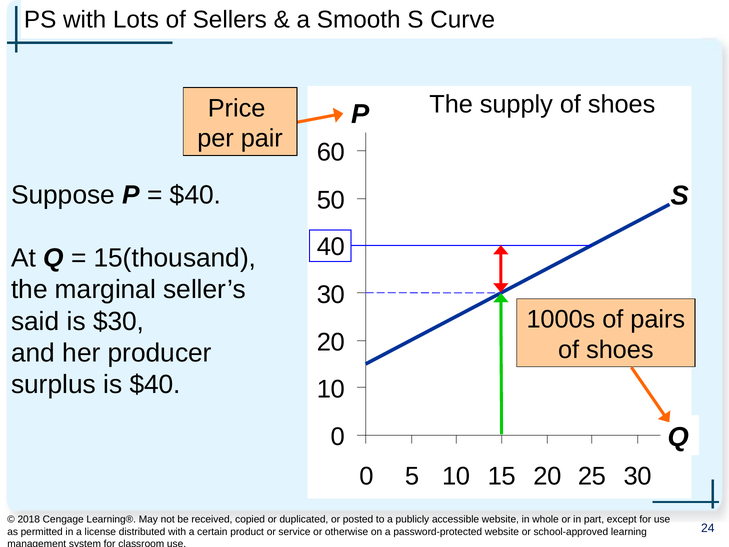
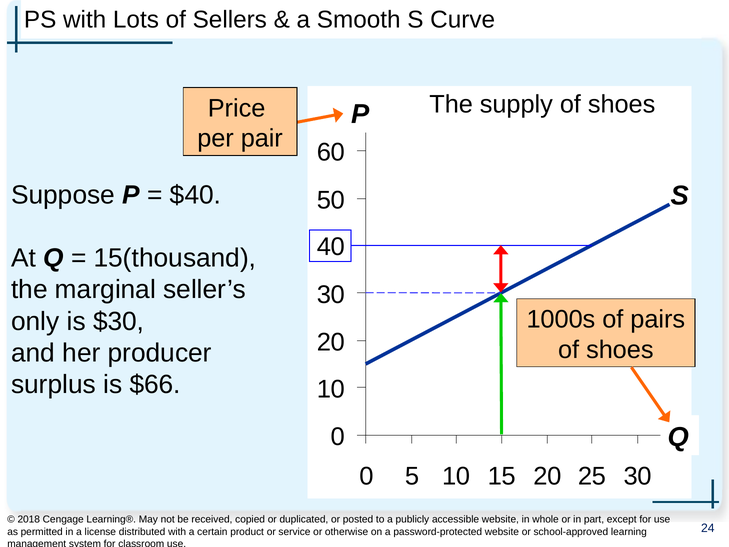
said: said -> only
is $40: $40 -> $66
